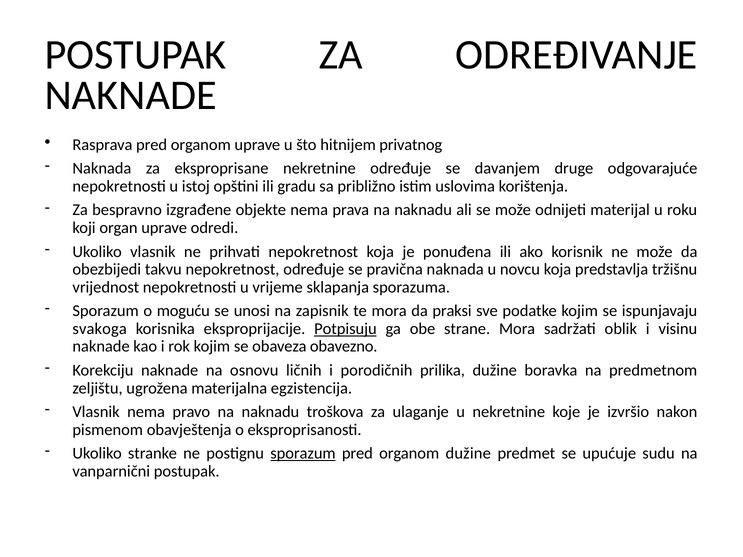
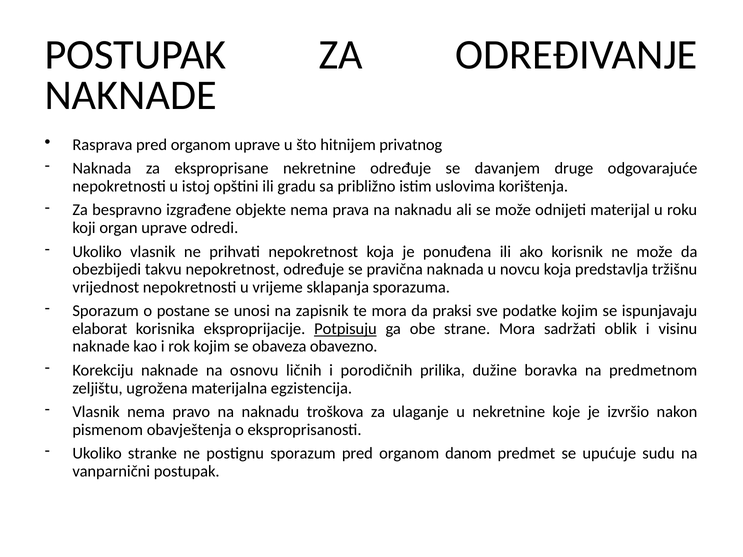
moguću: moguću -> postane
svakoga: svakoga -> elaborat
sporazum at (303, 454) underline: present -> none
organom dužine: dužine -> danom
